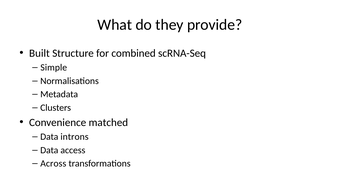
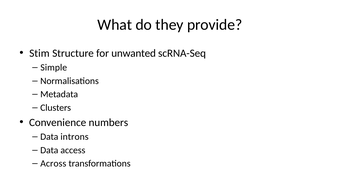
Built: Built -> Stim
combined: combined -> unwanted
matched: matched -> numbers
